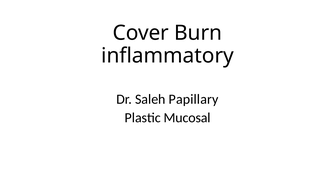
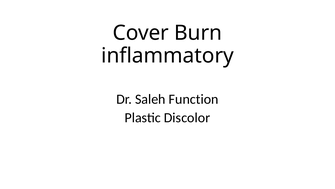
Papillary: Papillary -> Function
Mucosal: Mucosal -> Discolor
